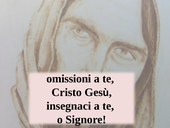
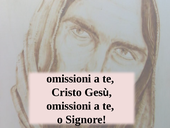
insegnaci at (69, 106): insegnaci -> omissioni
